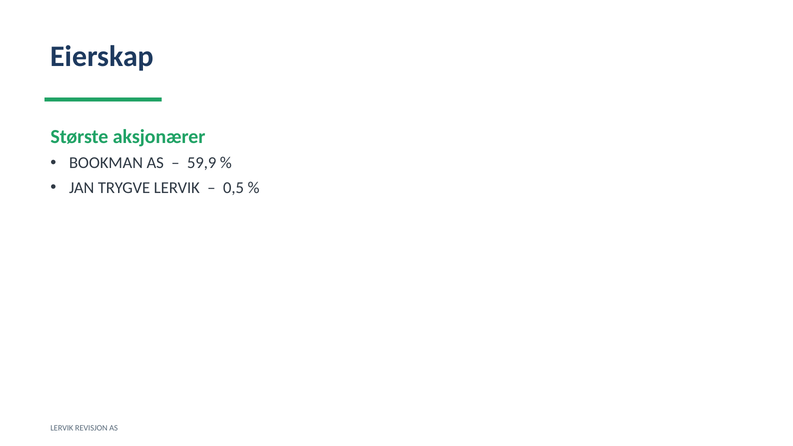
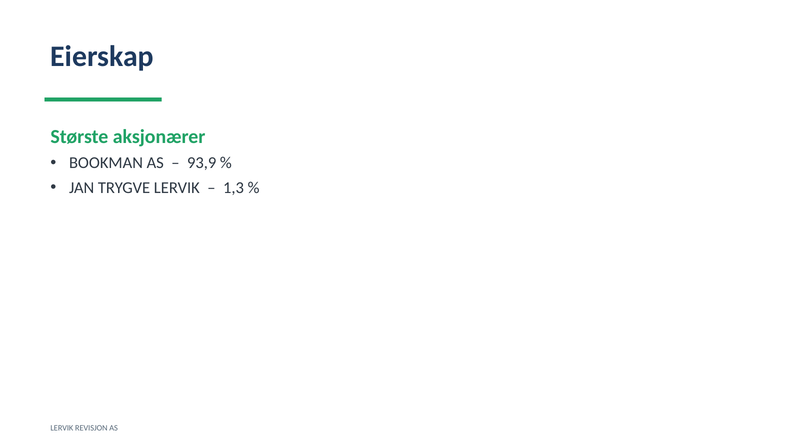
59,9: 59,9 -> 93,9
0,5: 0,5 -> 1,3
